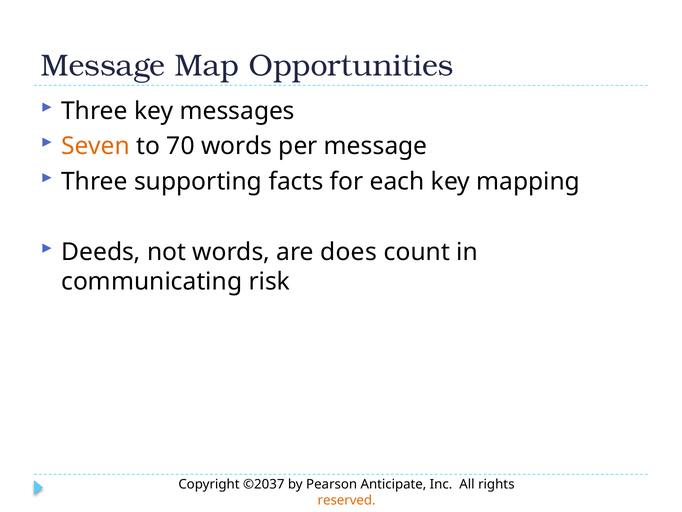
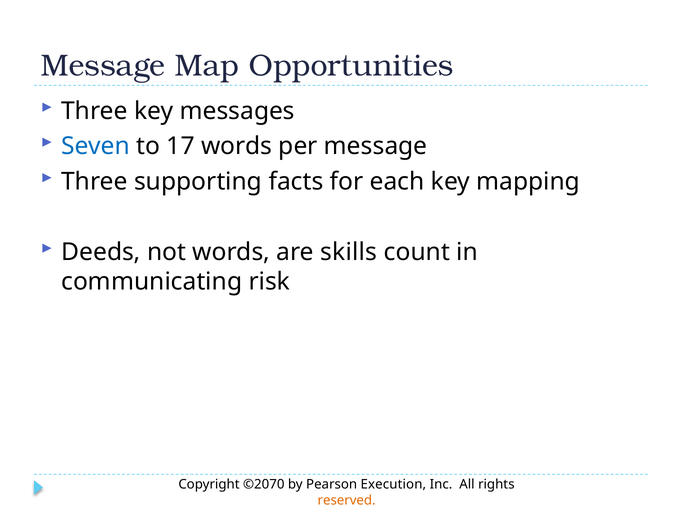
Seven colour: orange -> blue
70: 70 -> 17
does: does -> skills
©2037: ©2037 -> ©2070
Anticipate: Anticipate -> Execution
